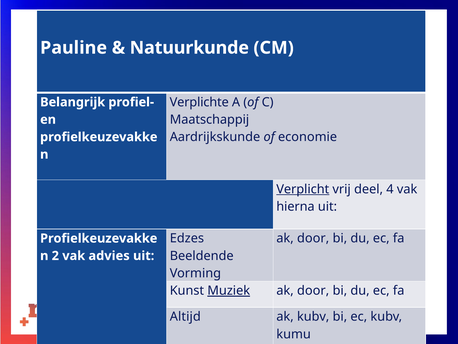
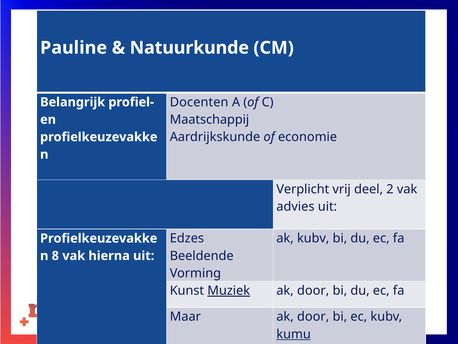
Verplichte: Verplichte -> Docenten
Verplicht underline: present -> none
4: 4 -> 2
hierna: hierna -> advies
door at (313, 238): door -> kubv
2: 2 -> 8
advies: advies -> hierna
Altijd: Altijd -> Maar
kubv at (313, 316): kubv -> door
kumu at (294, 334) underline: none -> present
